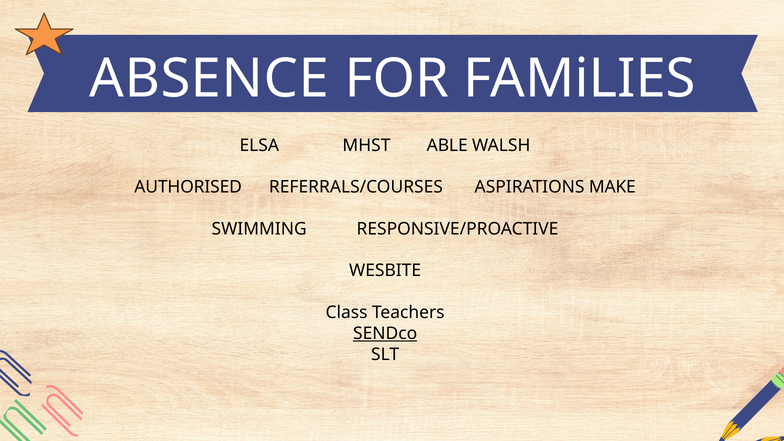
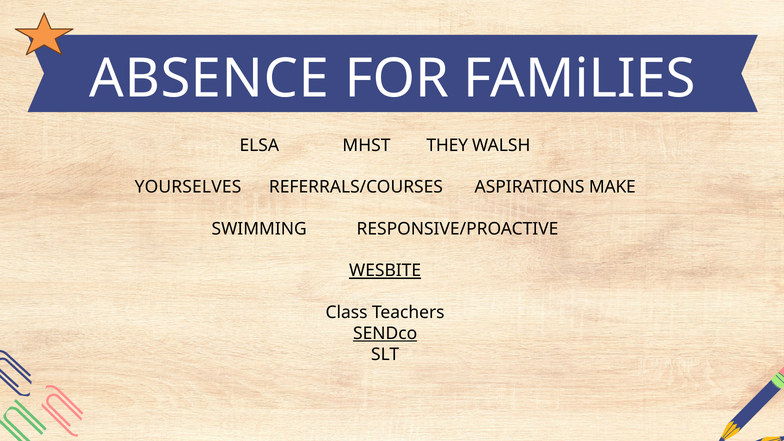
ABLE: ABLE -> THEY
AUTHORISED: AUTHORISED -> YOURSELVES
WESBITE underline: none -> present
